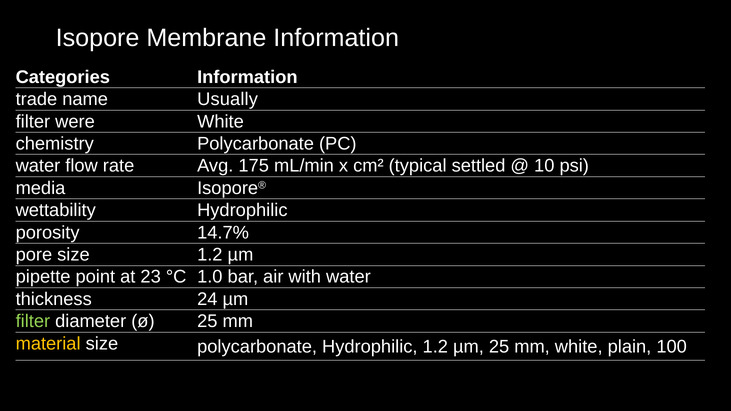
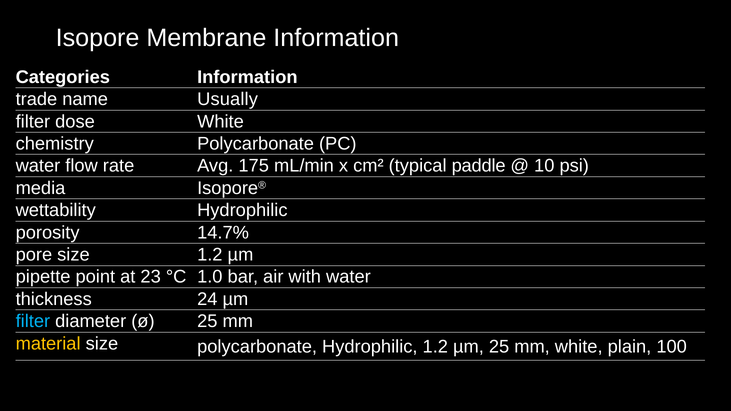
were: were -> dose
settled: settled -> paddle
filter at (33, 321) colour: light green -> light blue
